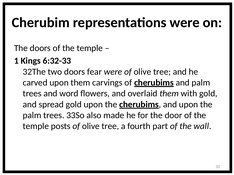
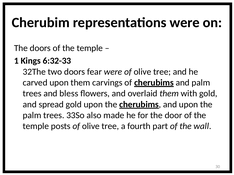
word: word -> bless
